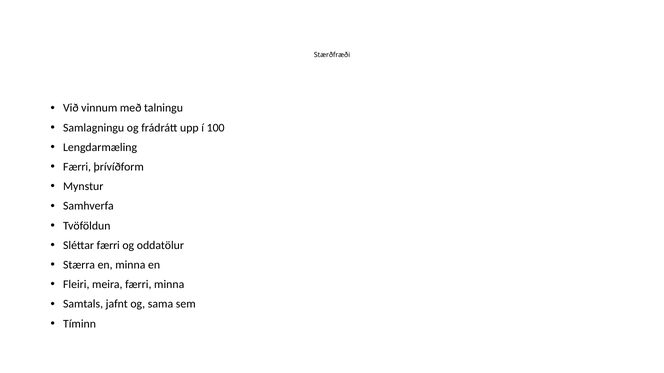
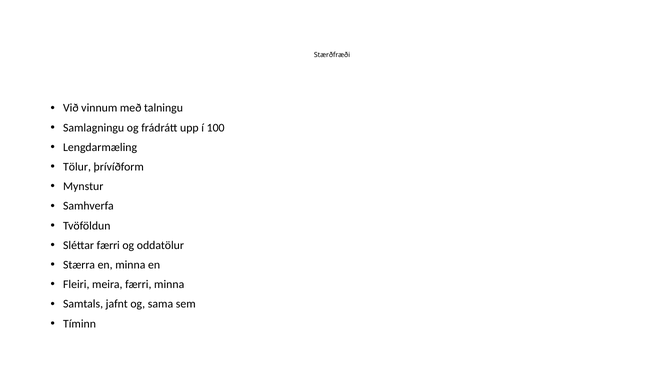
Færri at (77, 167): Færri -> Tölur
